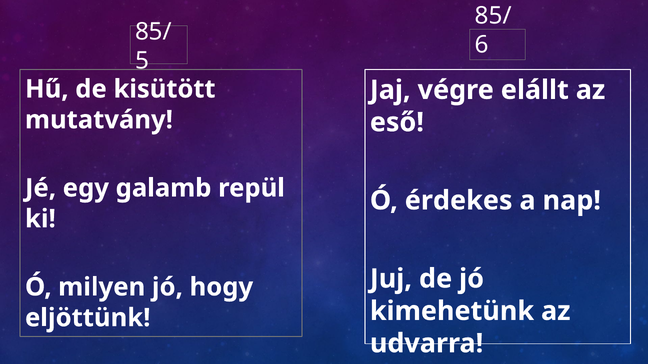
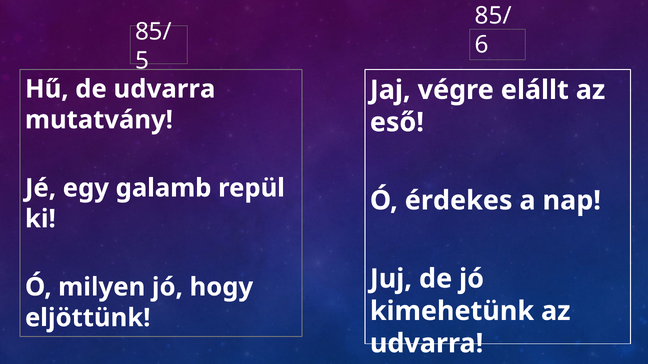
de kisütött: kisütött -> udvarra
